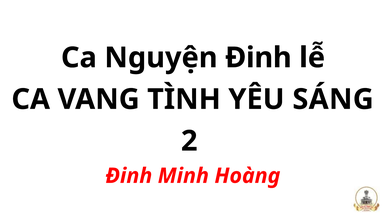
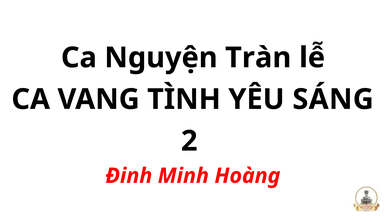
Nguyện Đinh: Đinh -> Tràn
